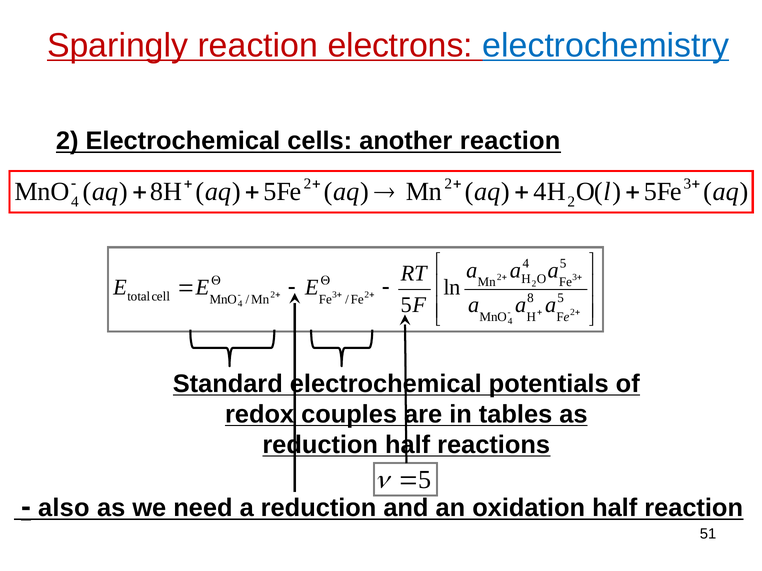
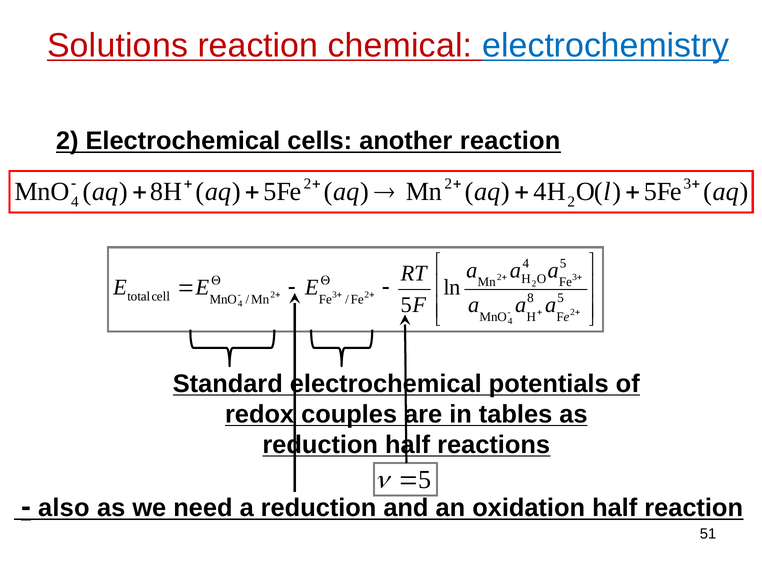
Sparingly: Sparingly -> Solutions
electrons: electrons -> chemical
